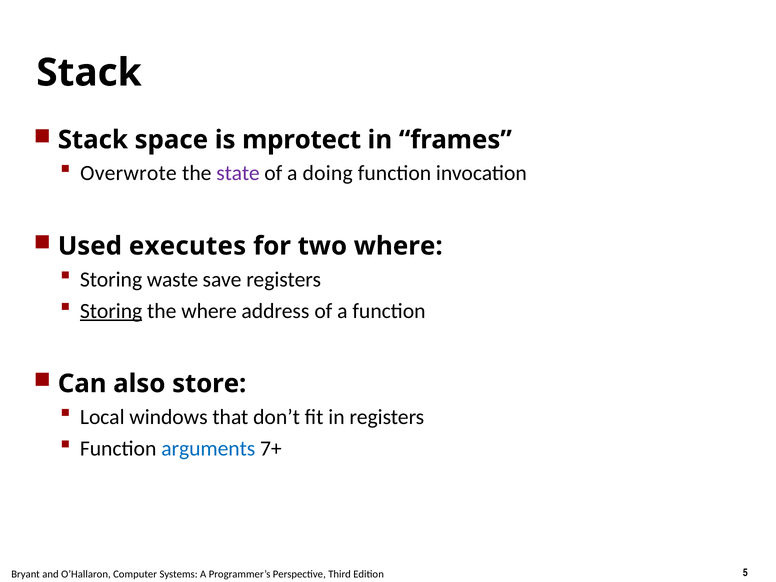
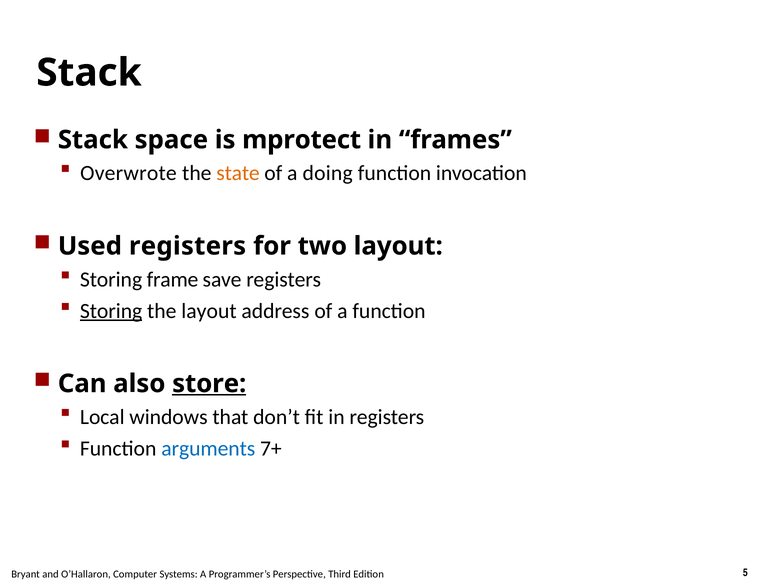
state colour: purple -> orange
Used executes: executes -> registers
two where: where -> layout
waste: waste -> frame
the where: where -> layout
store underline: none -> present
